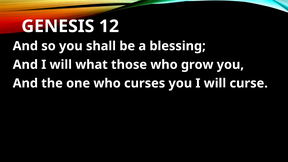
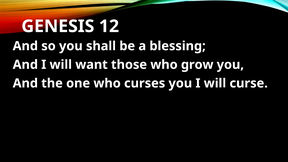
what: what -> want
